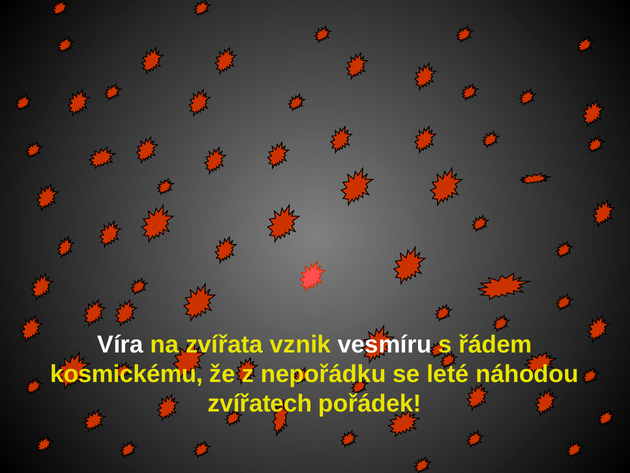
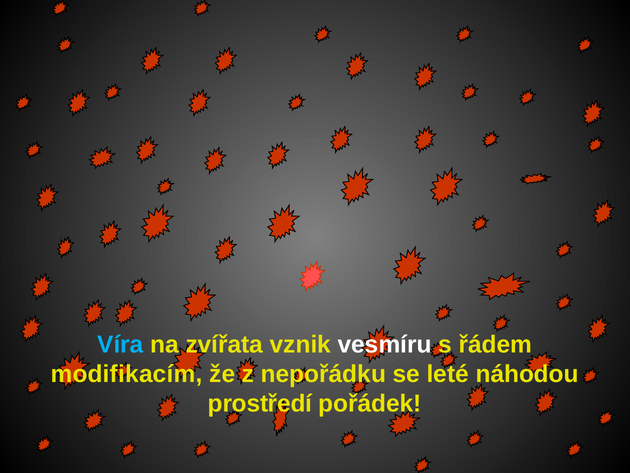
Víra colour: white -> light blue
kosmickému: kosmickému -> modifikacím
zvířatech: zvířatech -> prostředí
